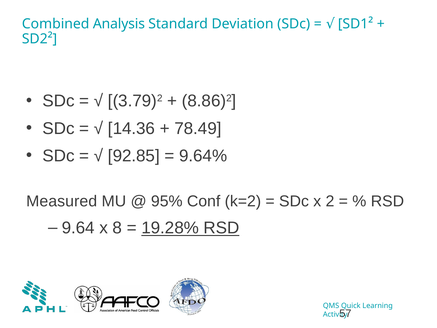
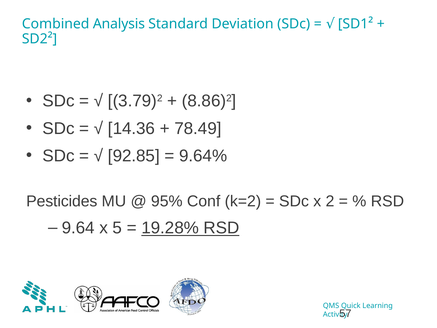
Measured: Measured -> Pesticides
8: 8 -> 5
